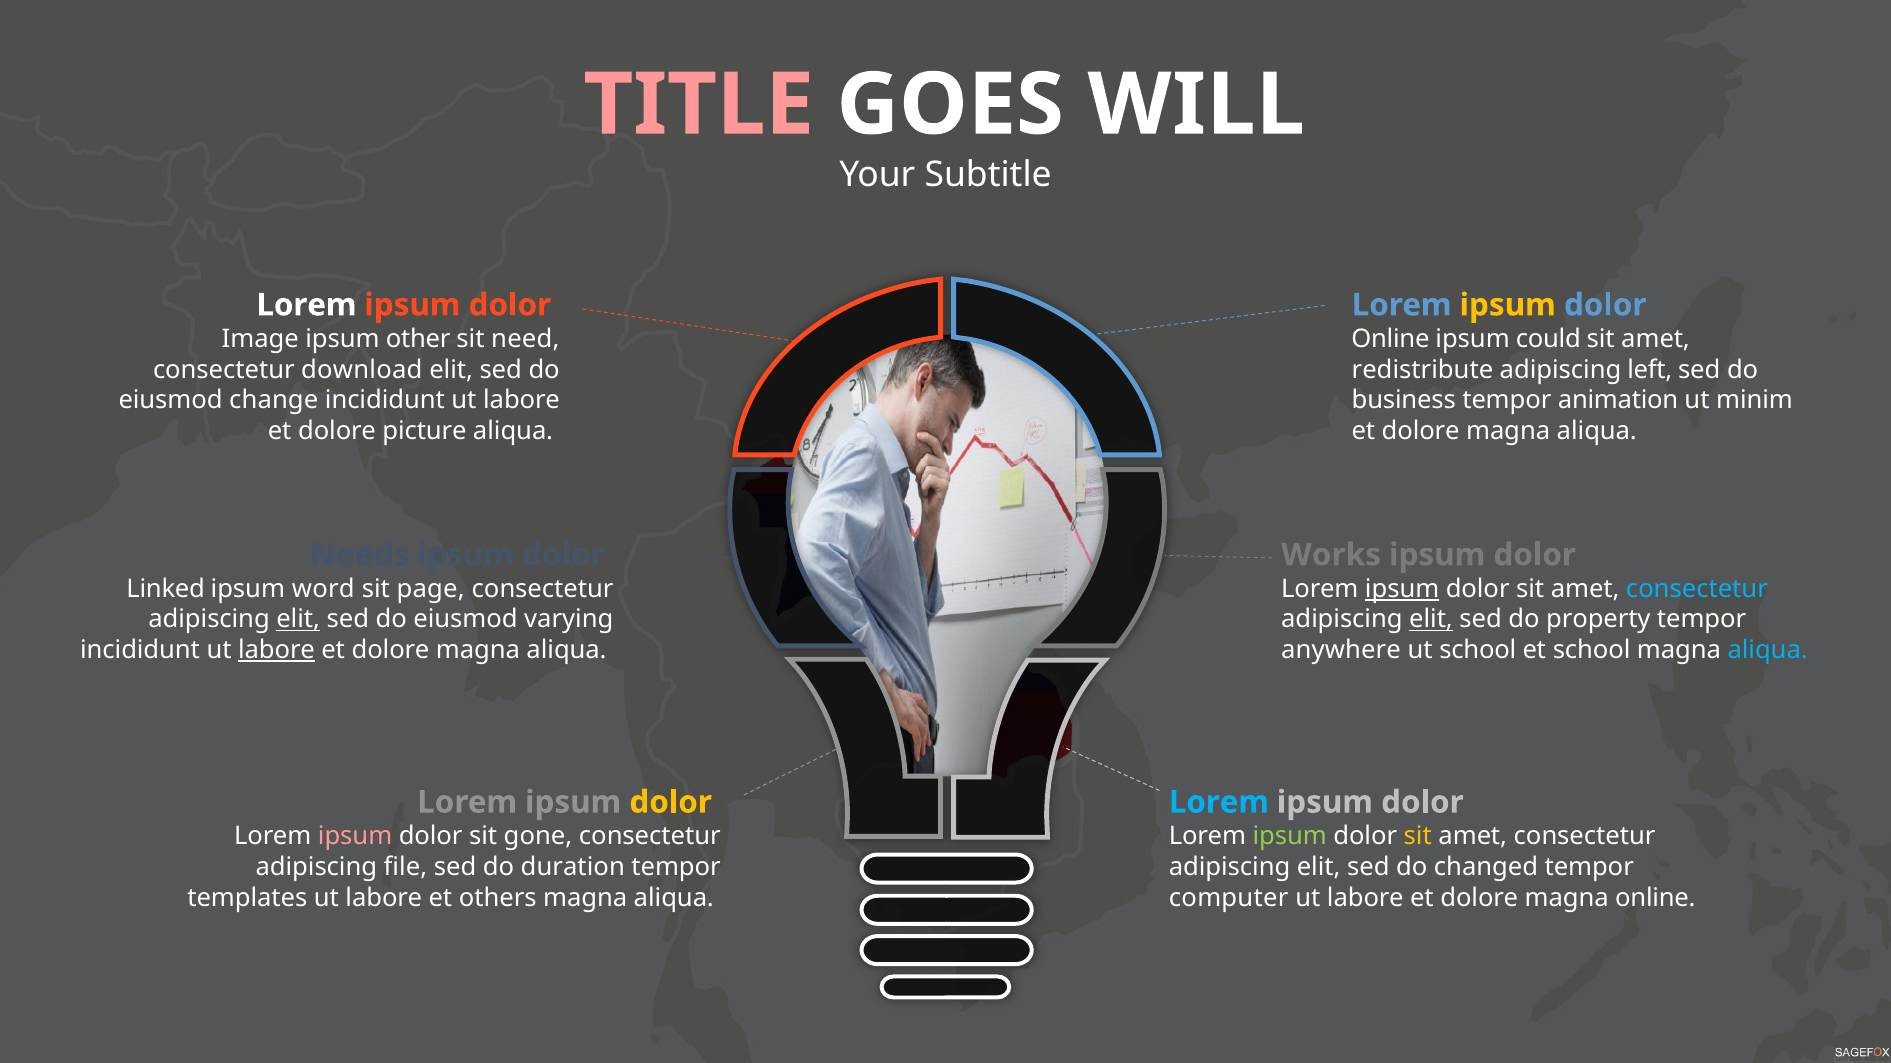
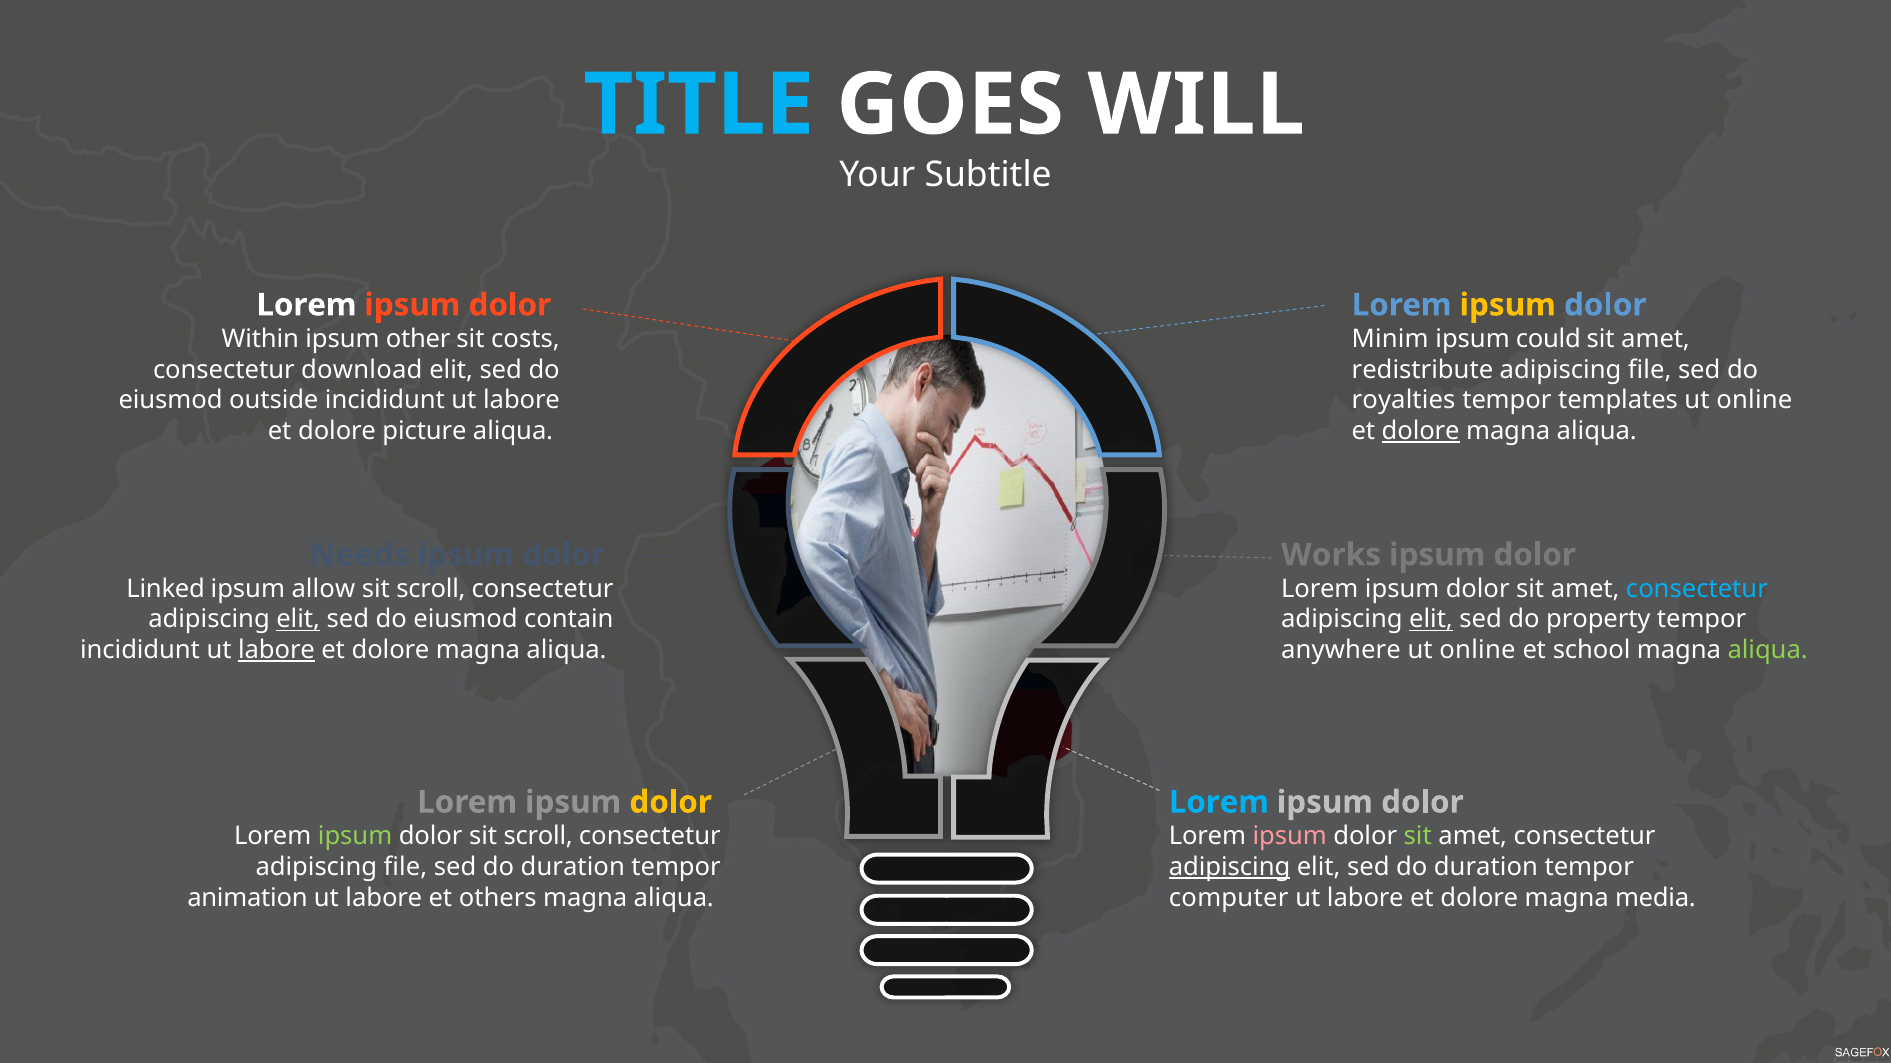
TITLE colour: pink -> light blue
Image: Image -> Within
need: need -> costs
Online at (1390, 339): Online -> Minim
left at (1650, 370): left -> file
change: change -> outside
business: business -> royalties
animation: animation -> templates
minim at (1755, 401): minim -> online
dolore at (1421, 431) underline: none -> present
word: word -> allow
page at (431, 589): page -> scroll
ipsum at (1402, 589) underline: present -> none
varying: varying -> contain
school at (1478, 651): school -> online
aliqua at (1768, 651) colour: light blue -> light green
ipsum at (355, 837) colour: pink -> light green
dolor sit gone: gone -> scroll
ipsum at (1290, 837) colour: light green -> pink
sit at (1418, 837) colour: yellow -> light green
adipiscing at (1230, 867) underline: none -> present
elit sed do changed: changed -> duration
templates: templates -> animation
magna online: online -> media
